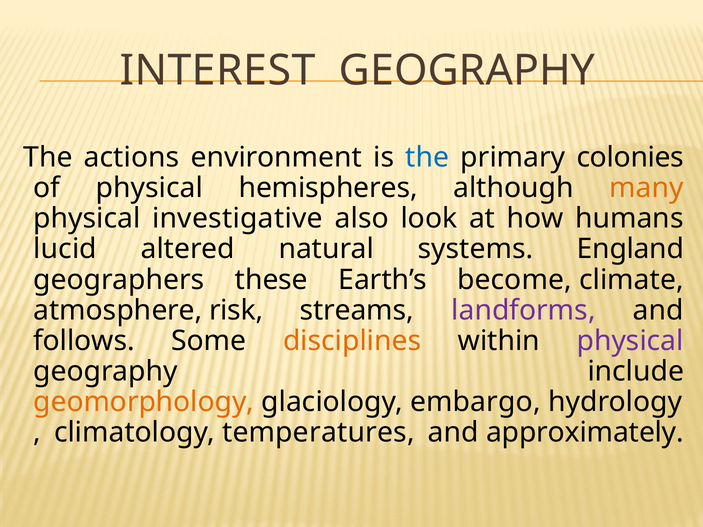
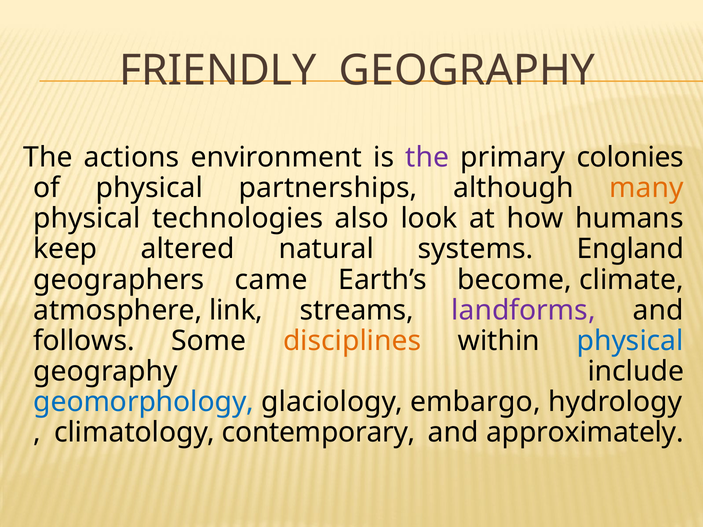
INTEREST: INTEREST -> FRIENDLY
the at (427, 157) colour: blue -> purple
hemispheres: hemispheres -> partnerships
investigative: investigative -> technologies
lucid: lucid -> keep
these: these -> came
risk: risk -> link
physical at (630, 341) colour: purple -> blue
geomorphology colour: orange -> blue
temperatures: temperatures -> contemporary
